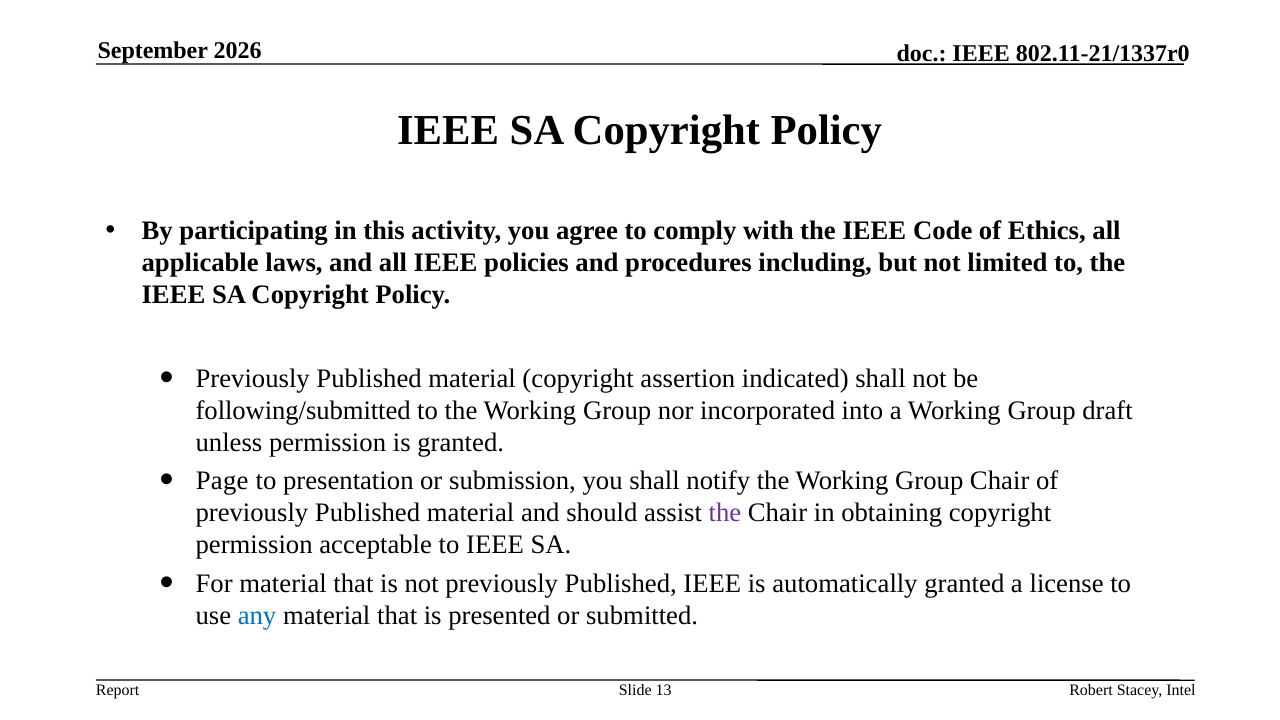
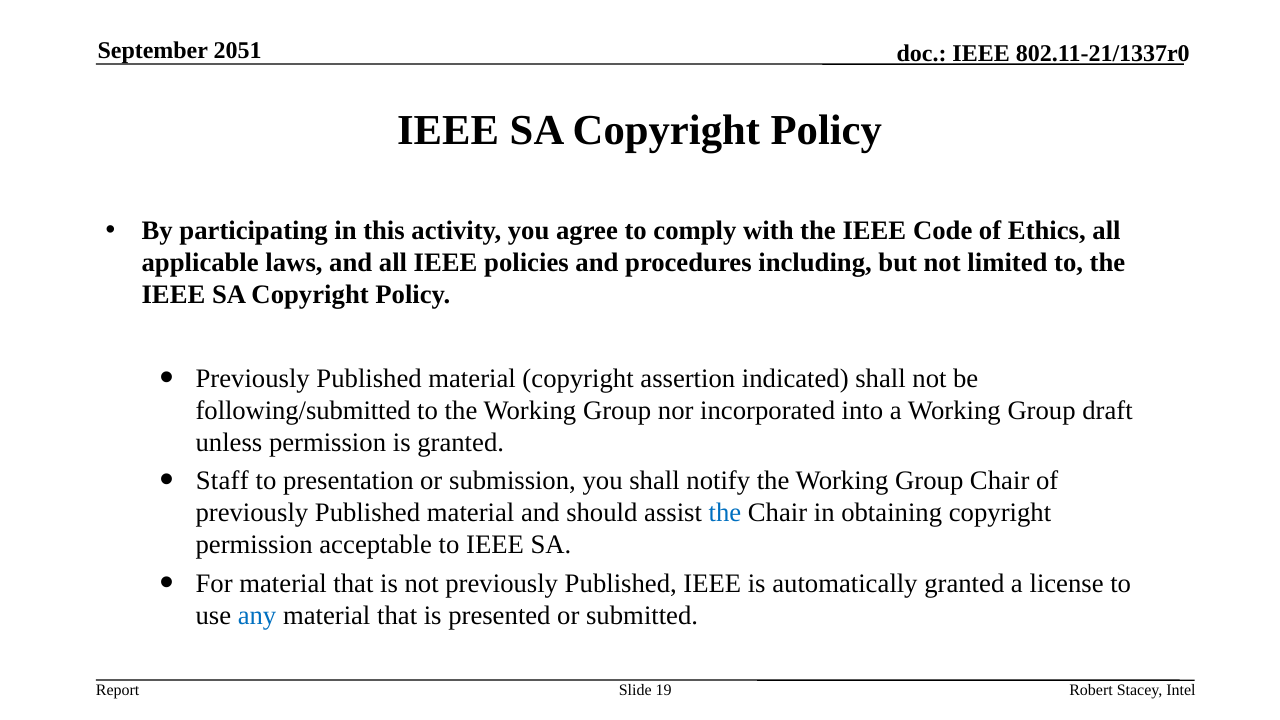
2026: 2026 -> 2051
Page: Page -> Staff
the at (725, 513) colour: purple -> blue
13: 13 -> 19
